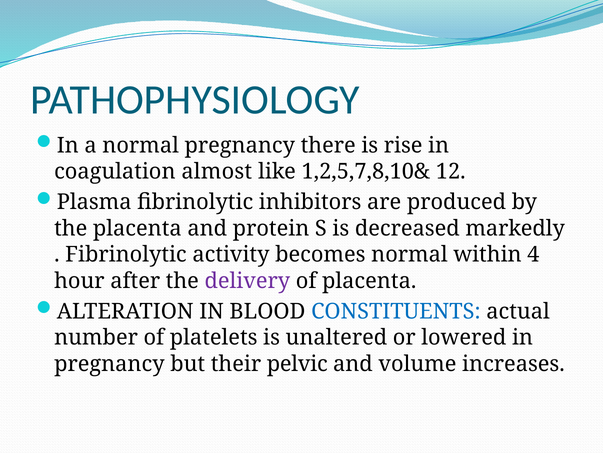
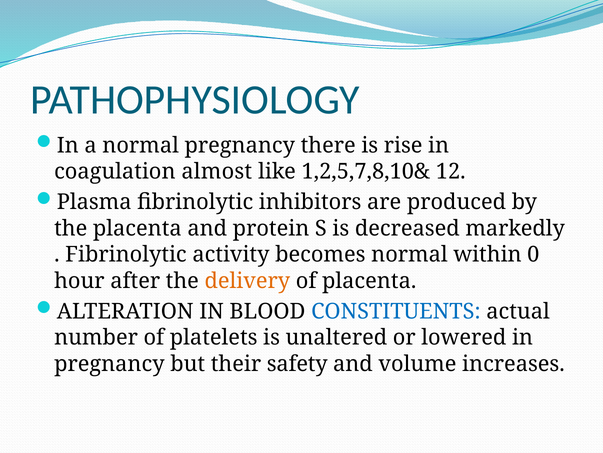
4: 4 -> 0
delivery colour: purple -> orange
pelvic: pelvic -> safety
